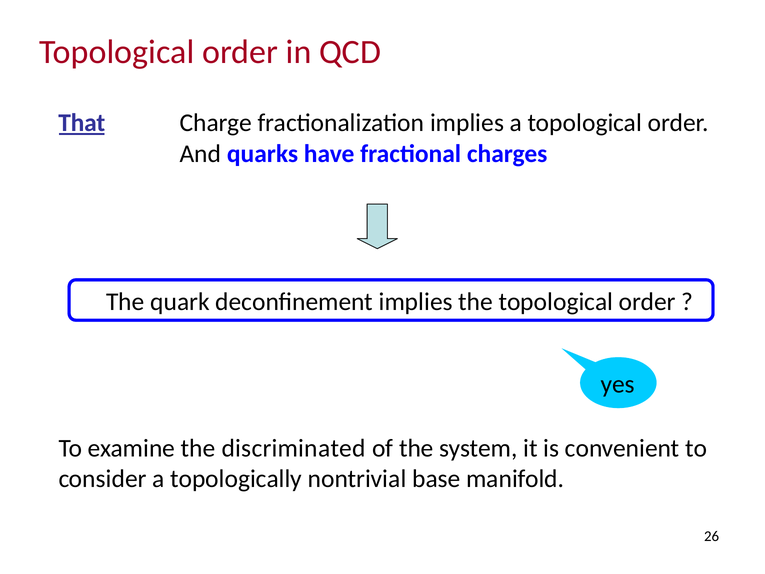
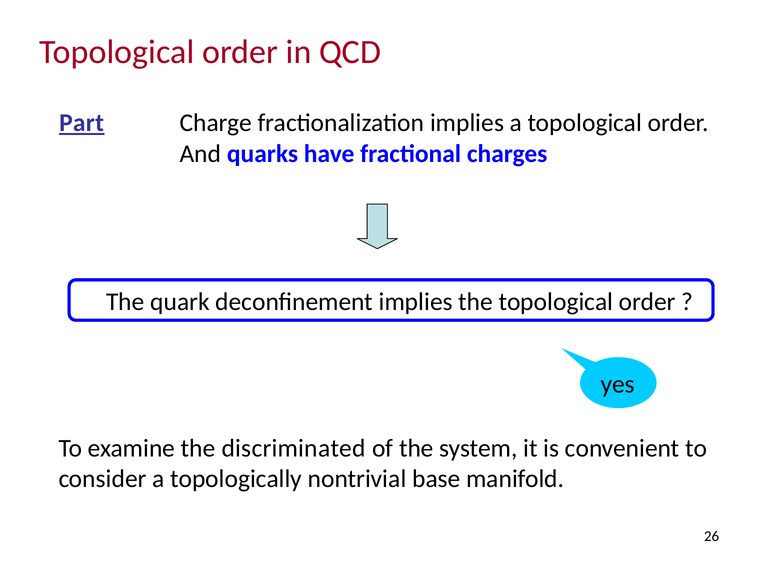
That: That -> Part
